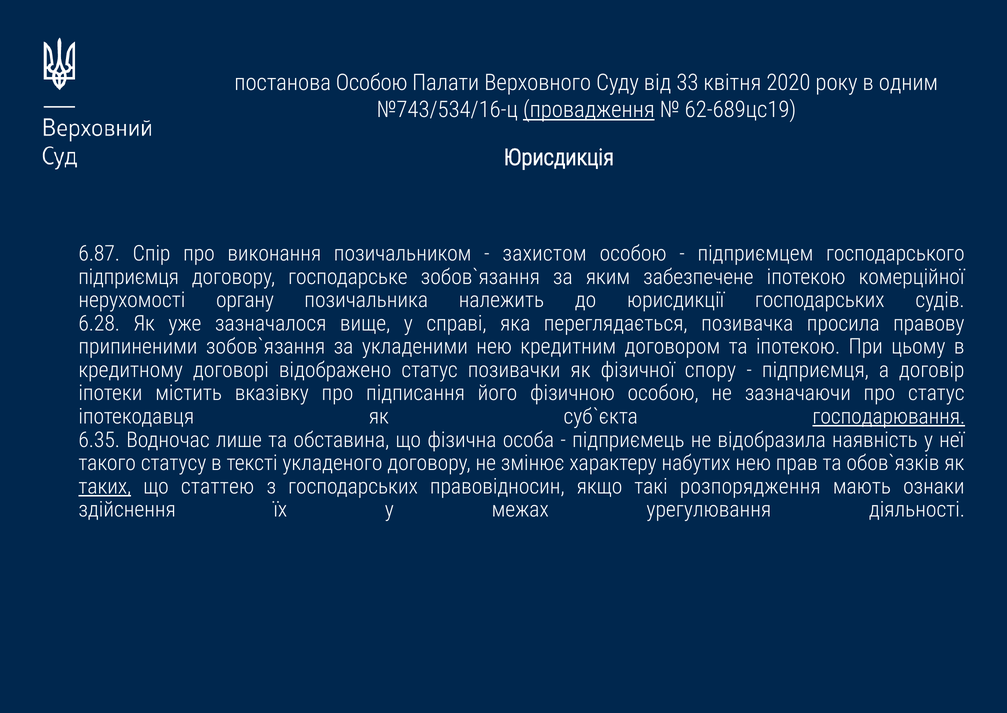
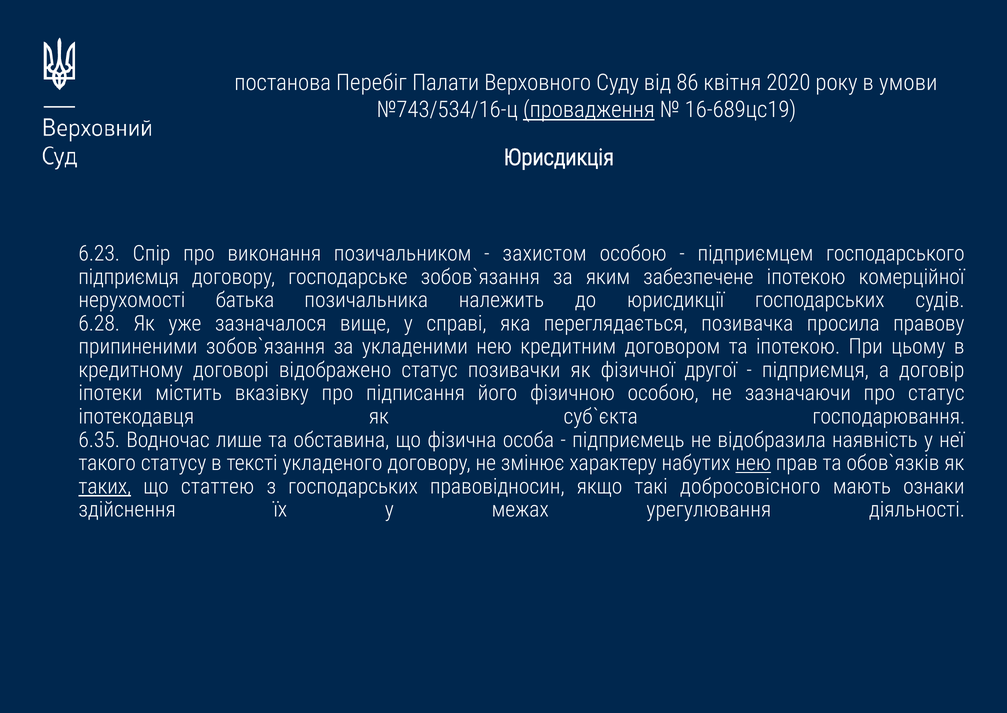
постанова Особою: Особою -> Перебіг
33: 33 -> 86
одним: одним -> умови
62-689цс19: 62-689цс19 -> 16-689цс19
6.87: 6.87 -> 6.23
органу: органу -> батька
спору: спору -> другої
господарювання underline: present -> none
нею at (753, 463) underline: none -> present
розпорядження: розпорядження -> добросовісного
